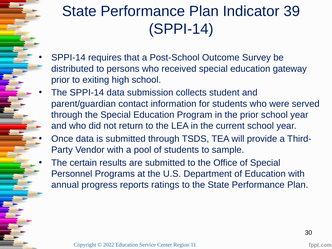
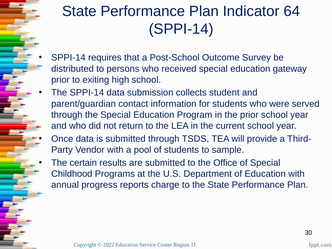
39: 39 -> 64
Personnel: Personnel -> Childhood
ratings: ratings -> charge
